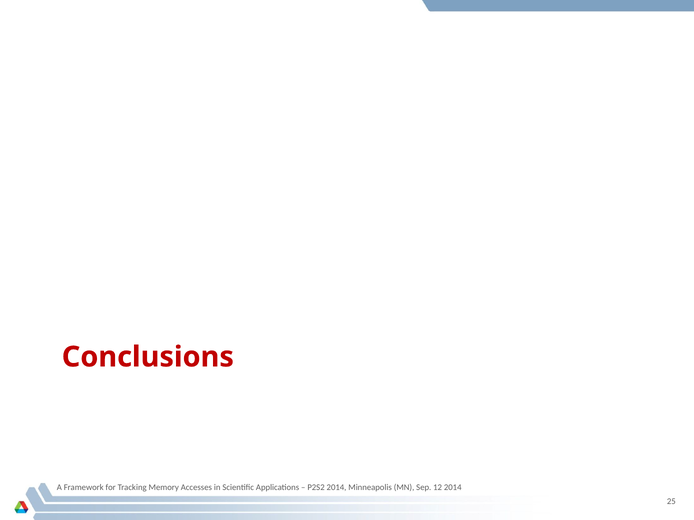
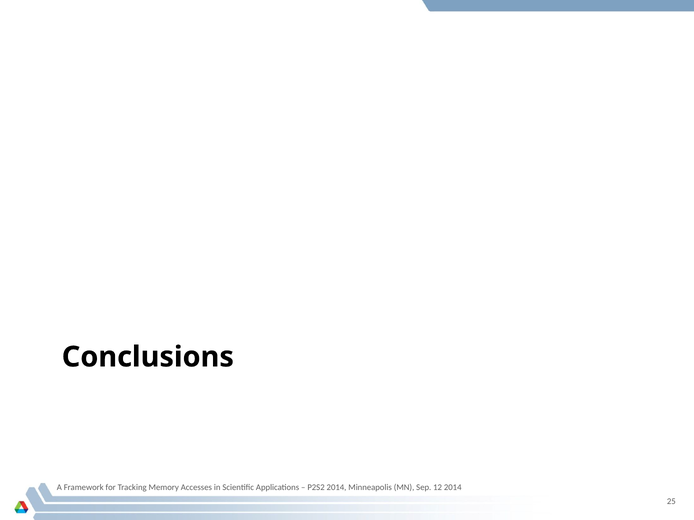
Conclusions colour: red -> black
